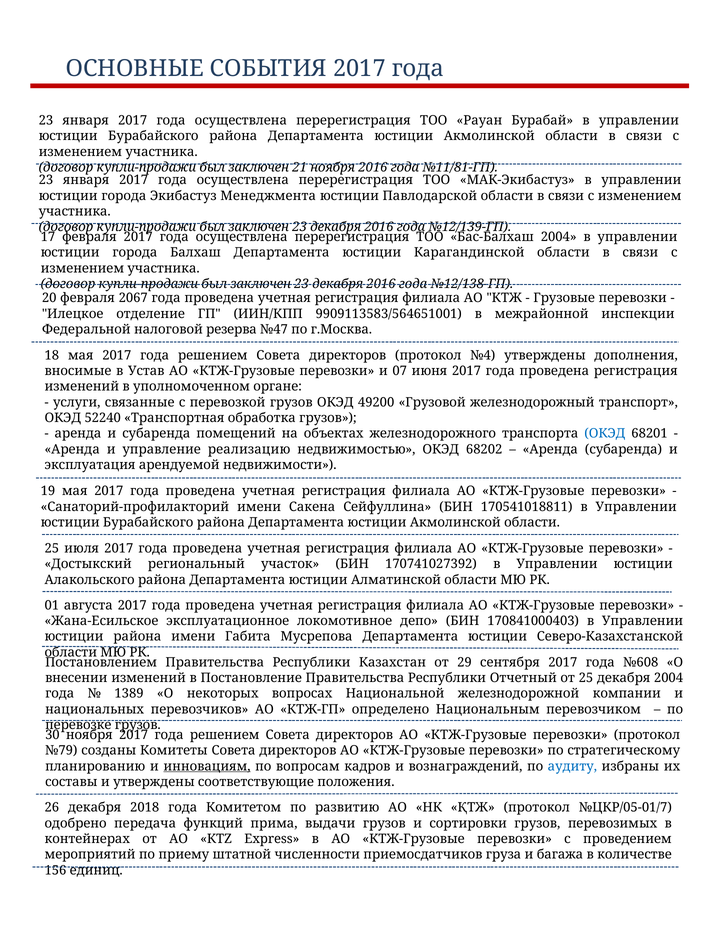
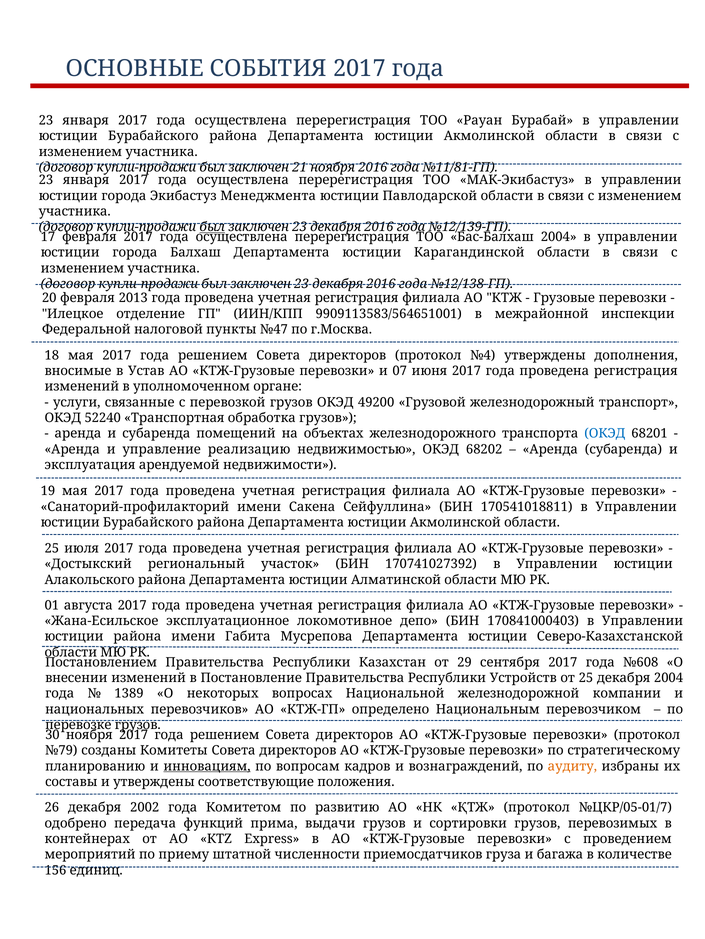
был at (212, 227) underline: none -> present
2067: 2067 -> 2013
резерва: резерва -> пункты
Отчетный: Отчетный -> Устройств
аудиту colour: blue -> orange
2018: 2018 -> 2002
